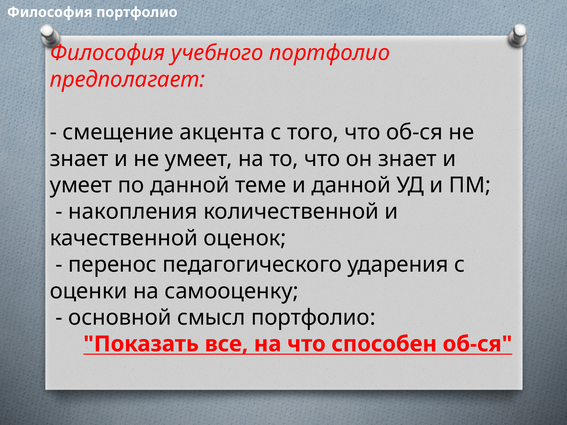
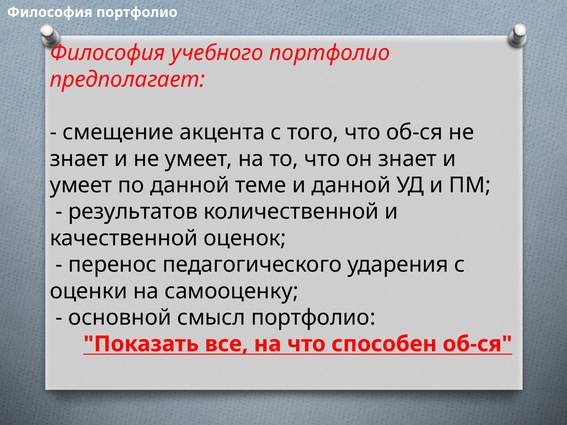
накопления: накопления -> результатов
